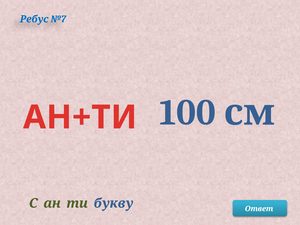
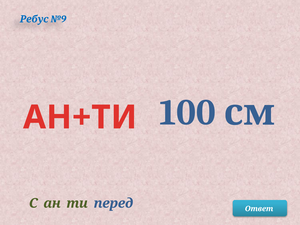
№7: №7 -> №9
букву: букву -> перед
